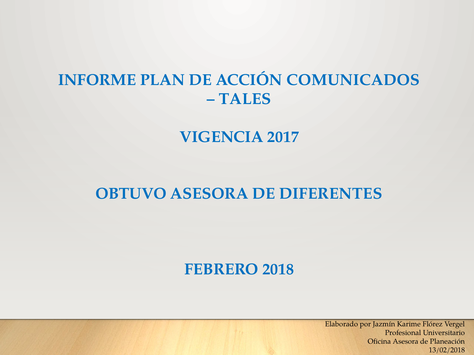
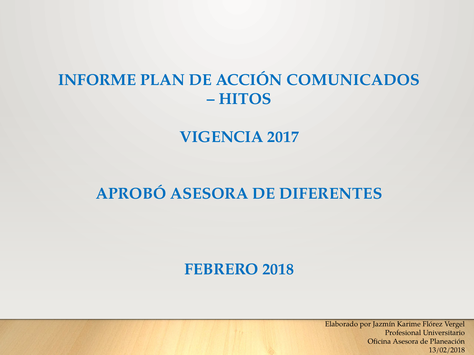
TALES: TALES -> HITOS
OBTUVO: OBTUVO -> APROBÓ
